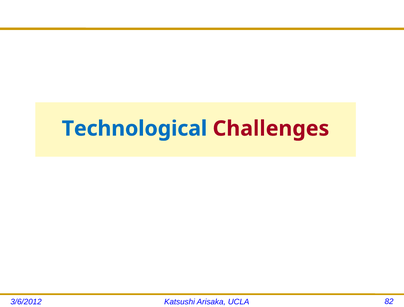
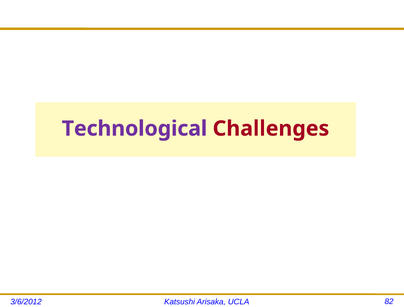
Technological colour: blue -> purple
